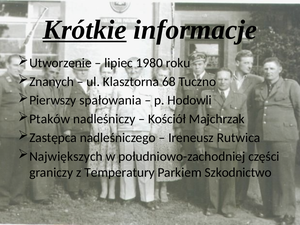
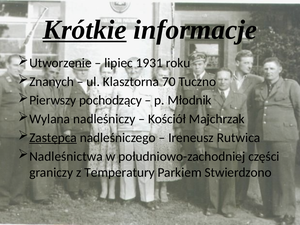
1980: 1980 -> 1931
68: 68 -> 70
spałowania: spałowania -> pochodzący
Hodowli: Hodowli -> Młodnik
Ptaków: Ptaków -> Wylana
Zastępca underline: none -> present
Największych: Największych -> Nadleśnictwa
Szkodnictwo: Szkodnictwo -> Stwierdzono
